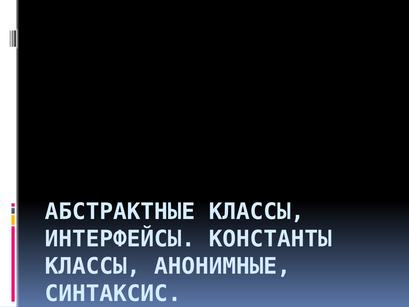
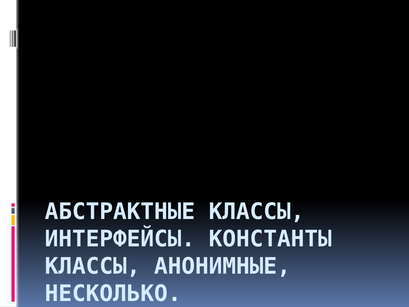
СИНТАКСИС: СИНТАКСИС -> НЕСКОЛЬКО
